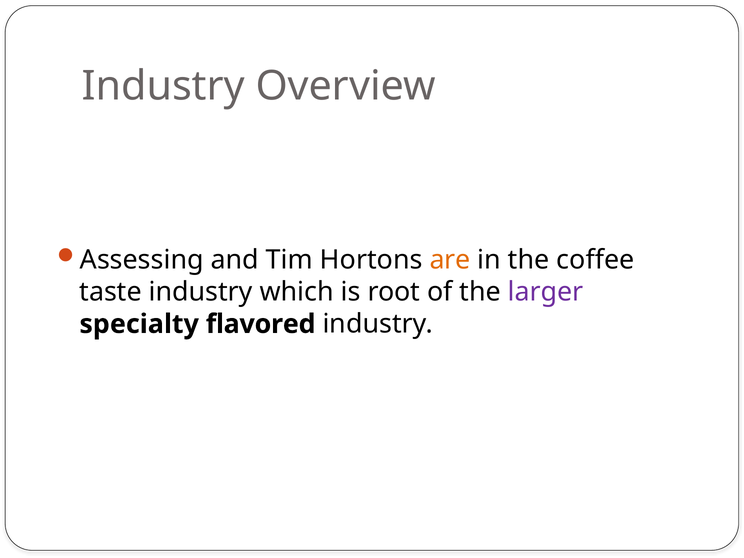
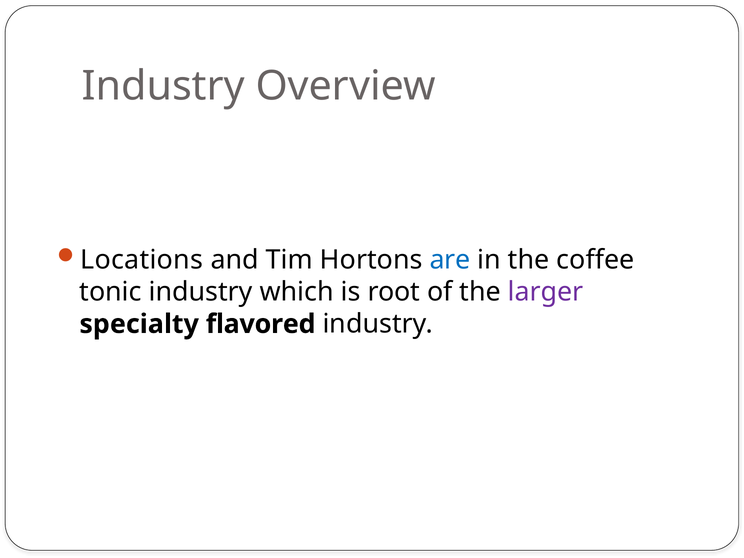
Assessing: Assessing -> Locations
are colour: orange -> blue
taste: taste -> tonic
